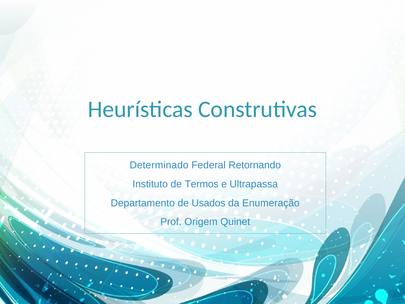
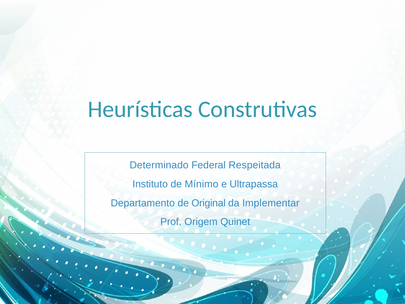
Retornando: Retornando -> Respeitada
Termos: Termos -> Mínimo
Usados: Usados -> Original
Enumeração: Enumeração -> Implementar
